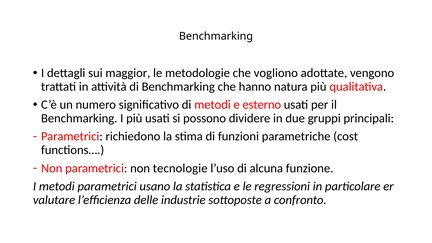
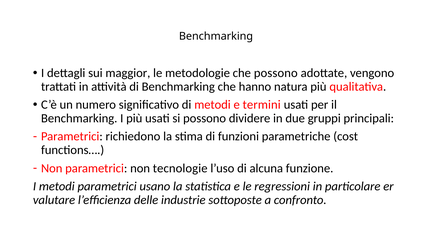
che vogliono: vogliono -> possono
esterno: esterno -> termini
